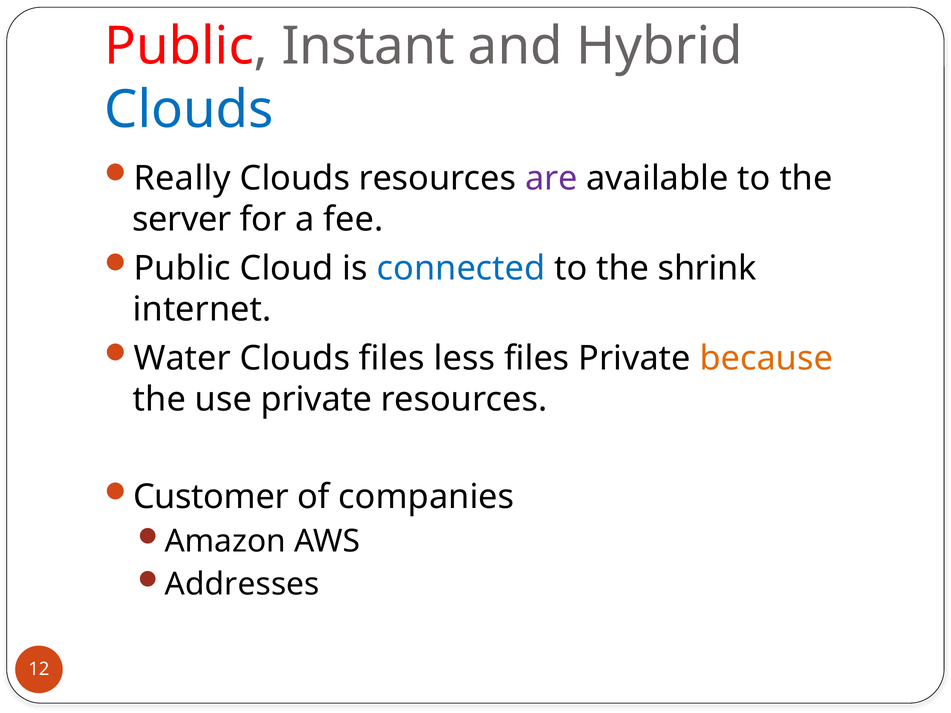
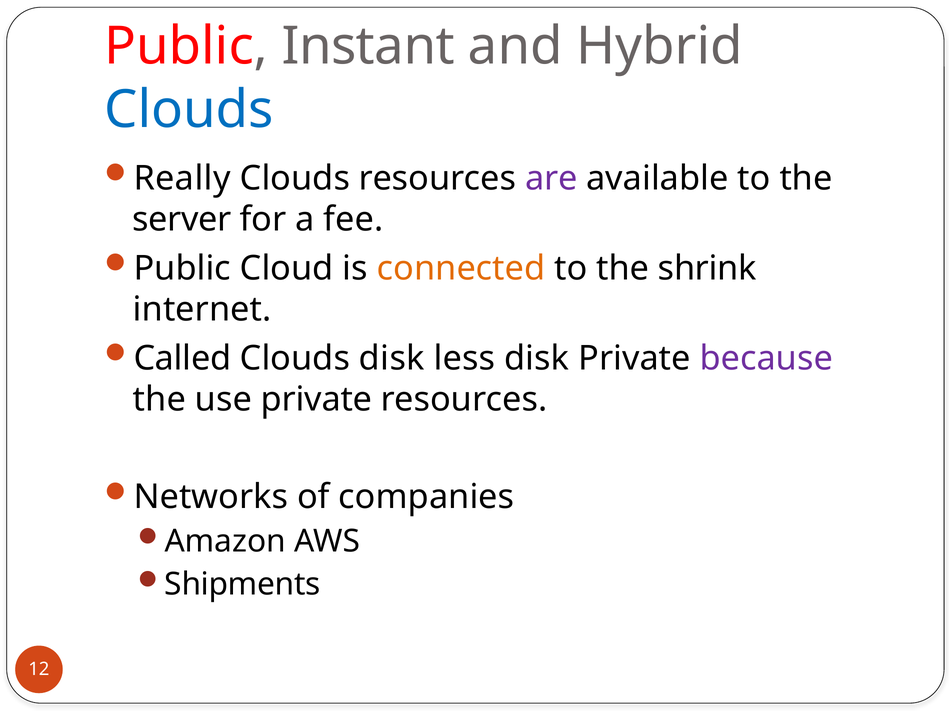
connected colour: blue -> orange
Water: Water -> Called
Clouds files: files -> disk
less files: files -> disk
because colour: orange -> purple
Customer: Customer -> Networks
Addresses: Addresses -> Shipments
